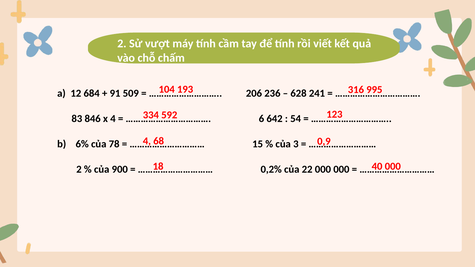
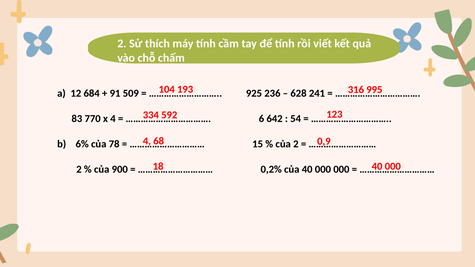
vượt: vượt -> thích
206: 206 -> 925
846: 846 -> 770
của 3: 3 -> 2
của 22: 22 -> 40
